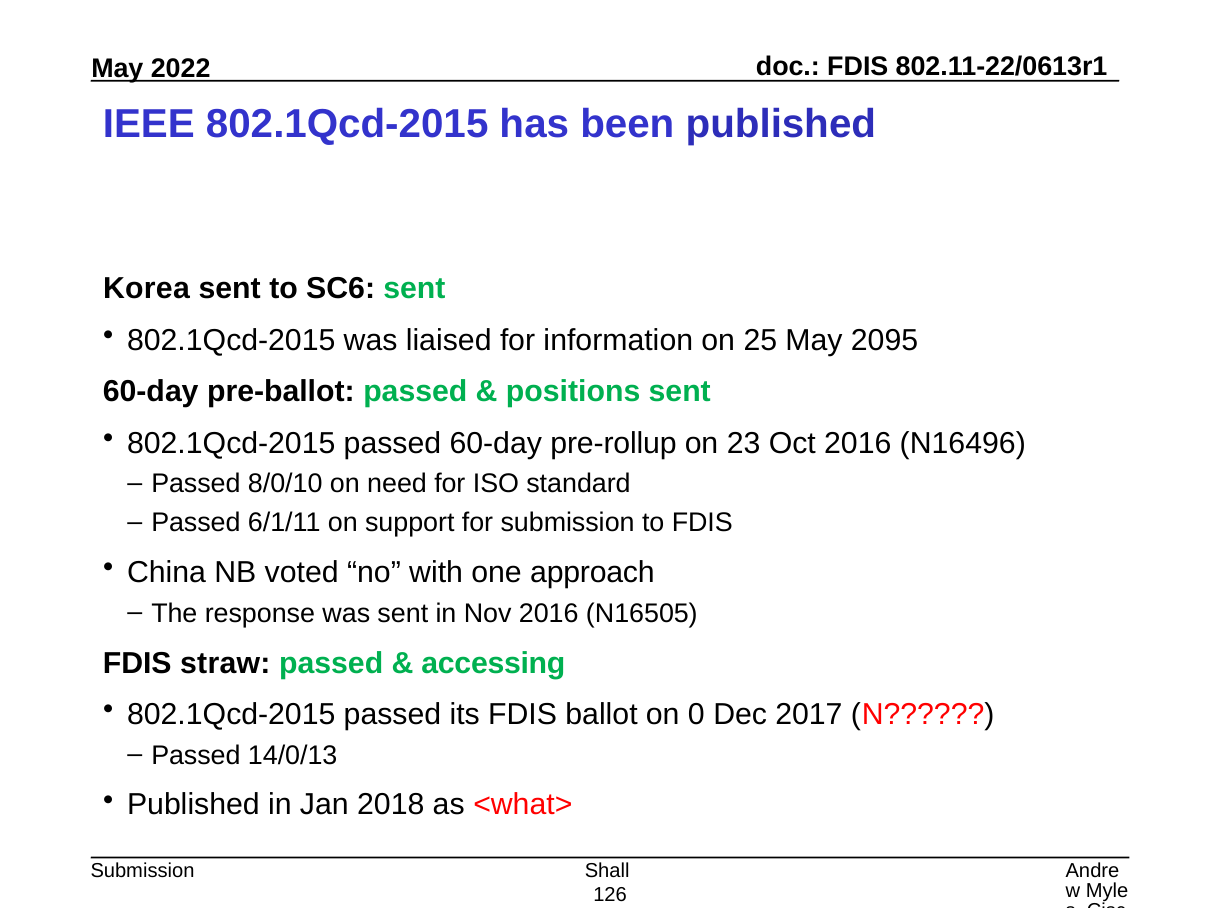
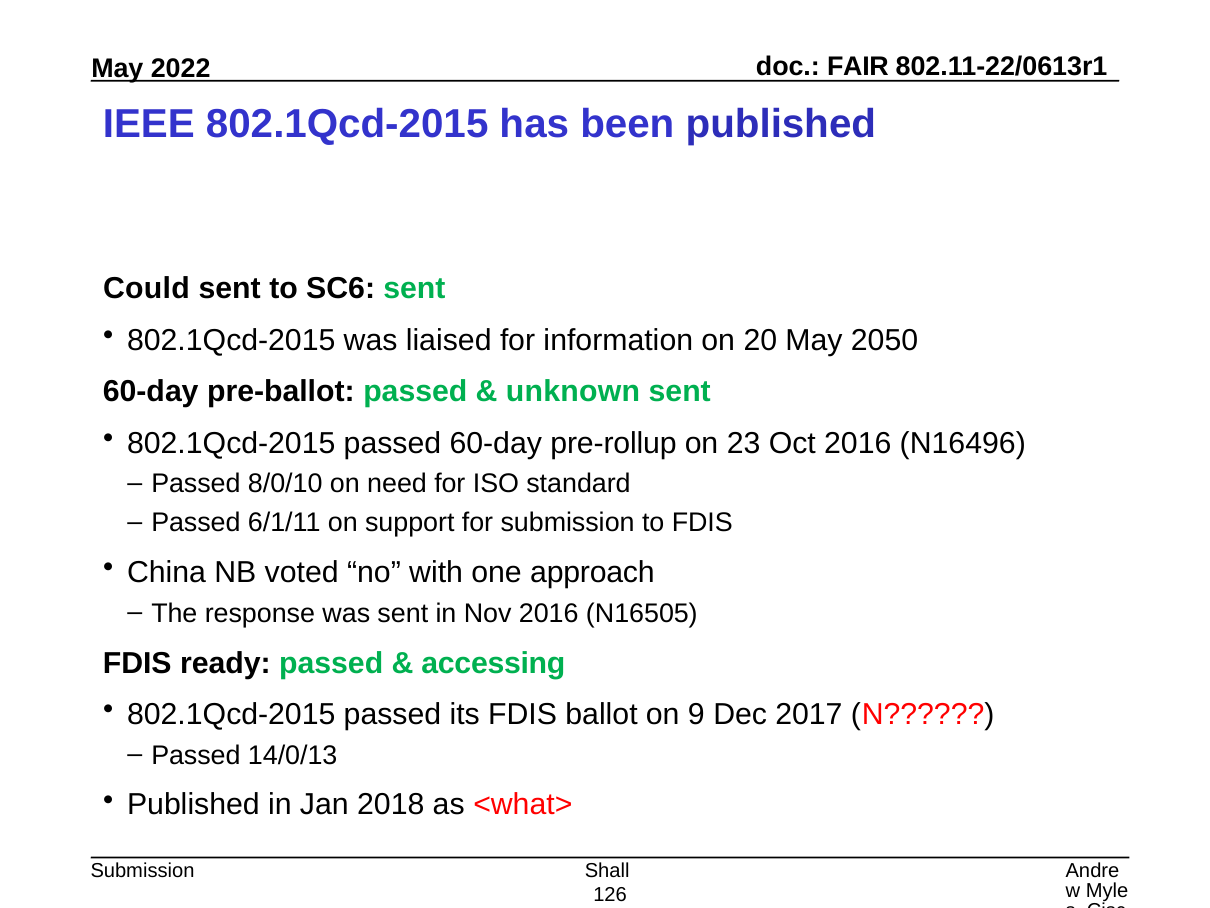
FDIS at (858, 66): FDIS -> FAIR
Korea: Korea -> Could
25: 25 -> 20
2095: 2095 -> 2050
positions: positions -> unknown
straw: straw -> ready
0: 0 -> 9
